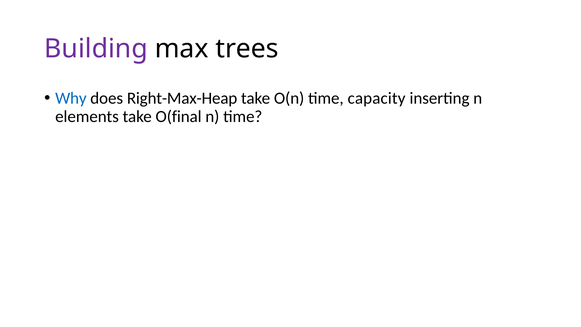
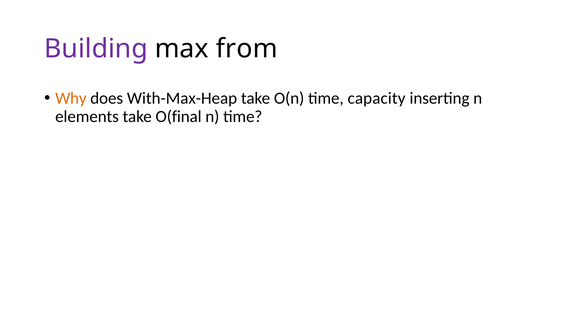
trees: trees -> from
Why colour: blue -> orange
Right-Max-Heap: Right-Max-Heap -> With-Max-Heap
